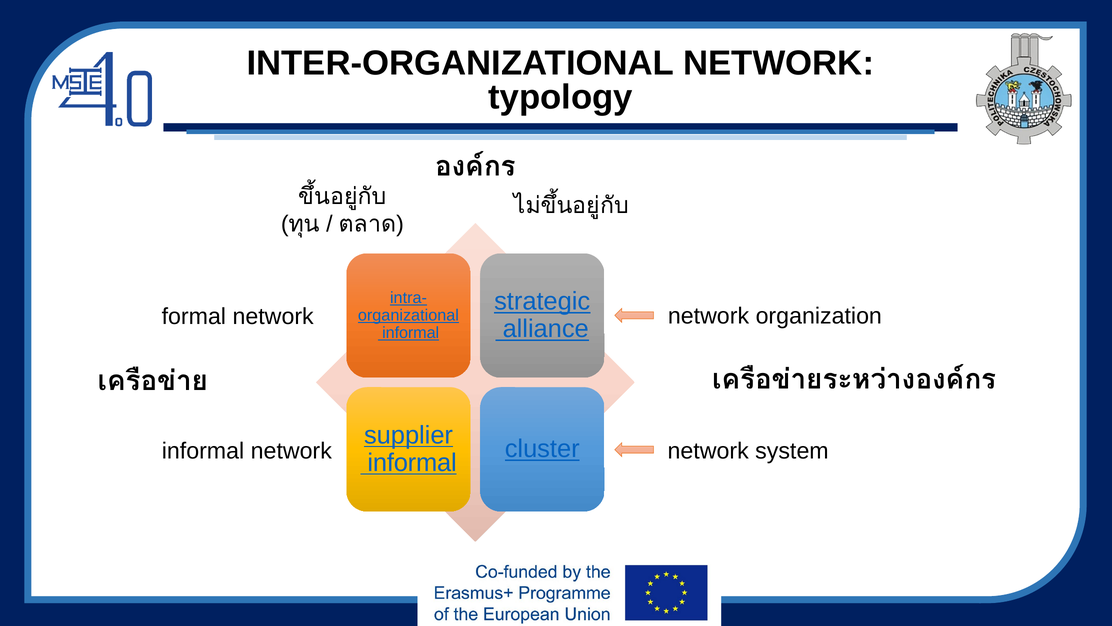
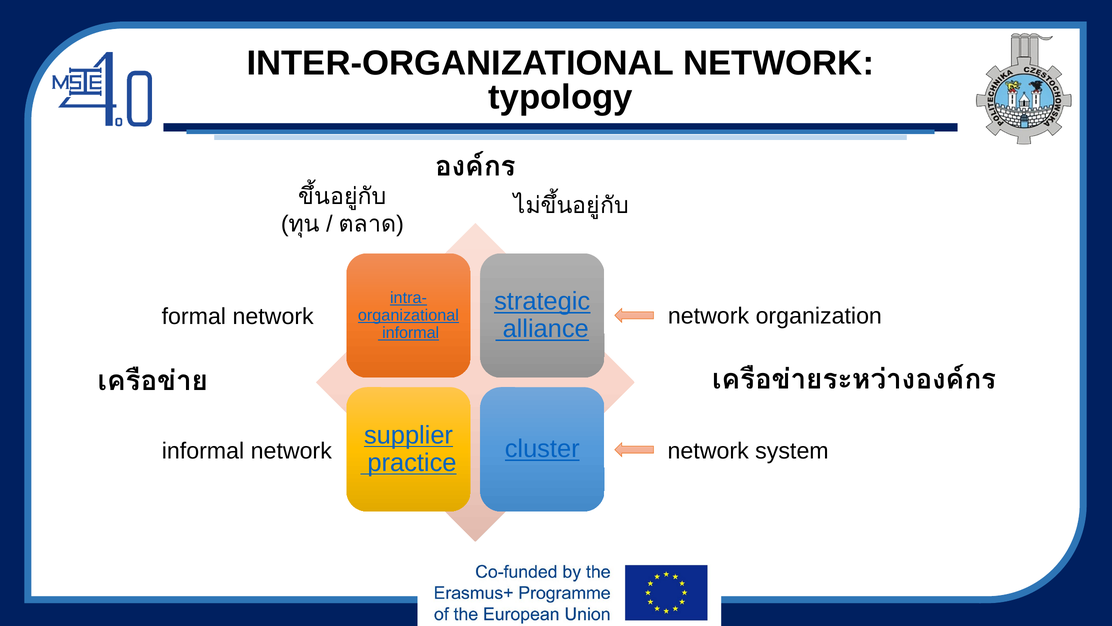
informal at (412, 462): informal -> practice
